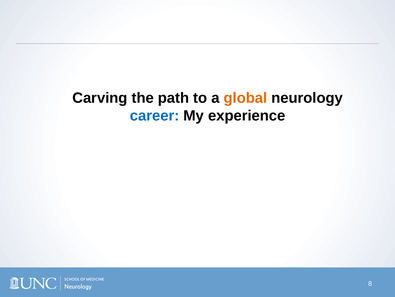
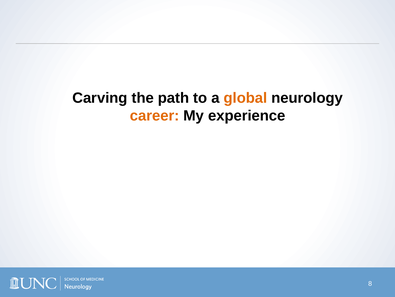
career colour: blue -> orange
